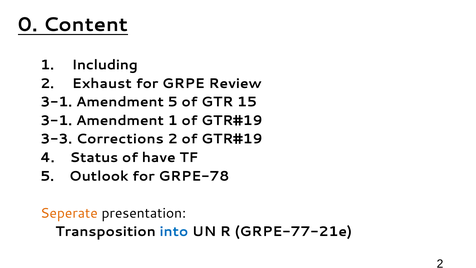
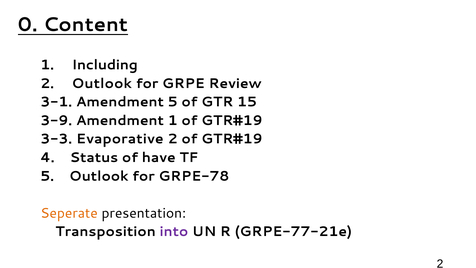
2 Exhaust: Exhaust -> Outlook
3-1 at (56, 120): 3-1 -> 3-9
Corrections: Corrections -> Evaporative
into colour: blue -> purple
